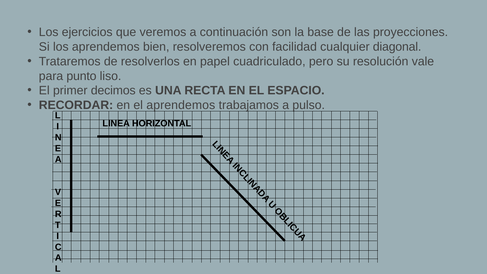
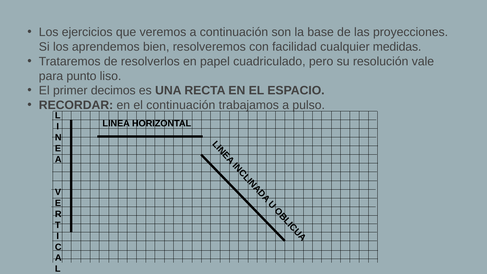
diagonal: diagonal -> medidas
el aprendemos: aprendemos -> continuación
